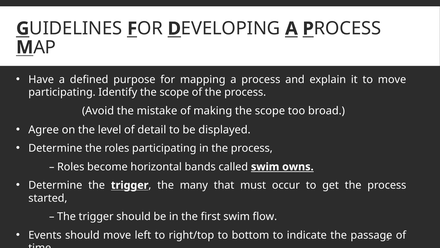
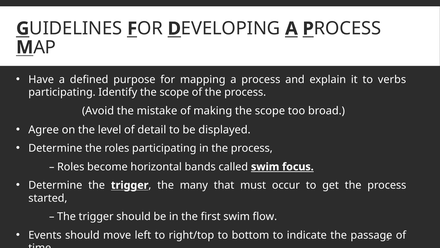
to move: move -> verbs
owns: owns -> focus
